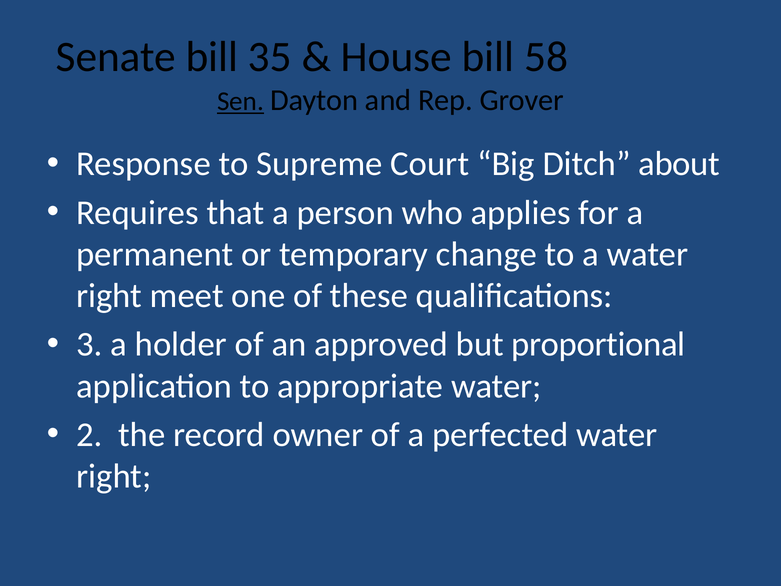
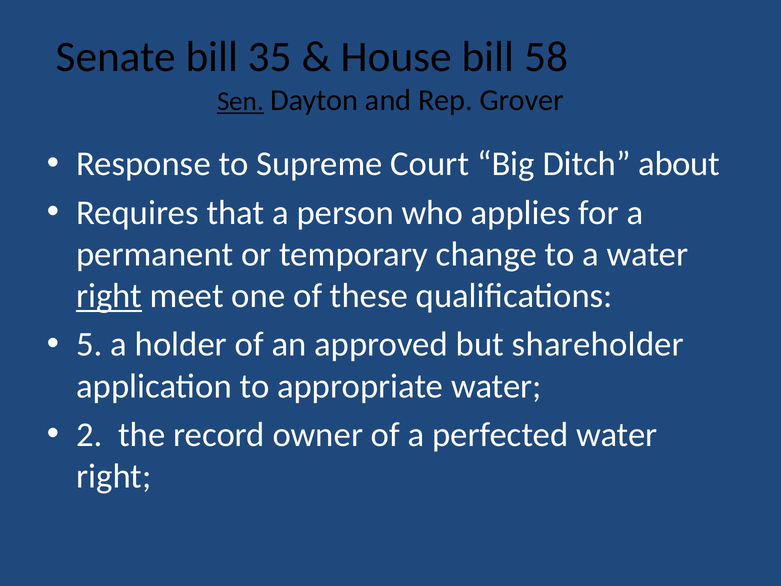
right at (109, 296) underline: none -> present
3: 3 -> 5
proportional: proportional -> shareholder
